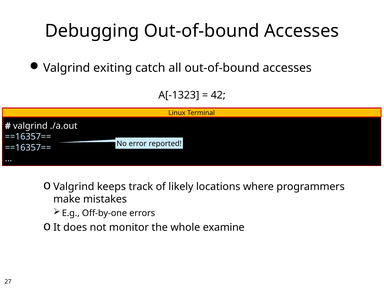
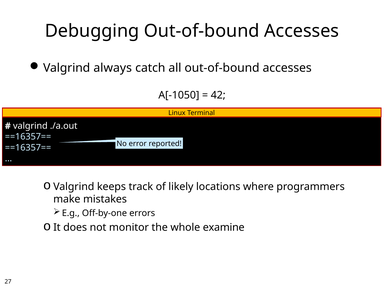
exiting: exiting -> always
A[-1323: A[-1323 -> A[-1050
